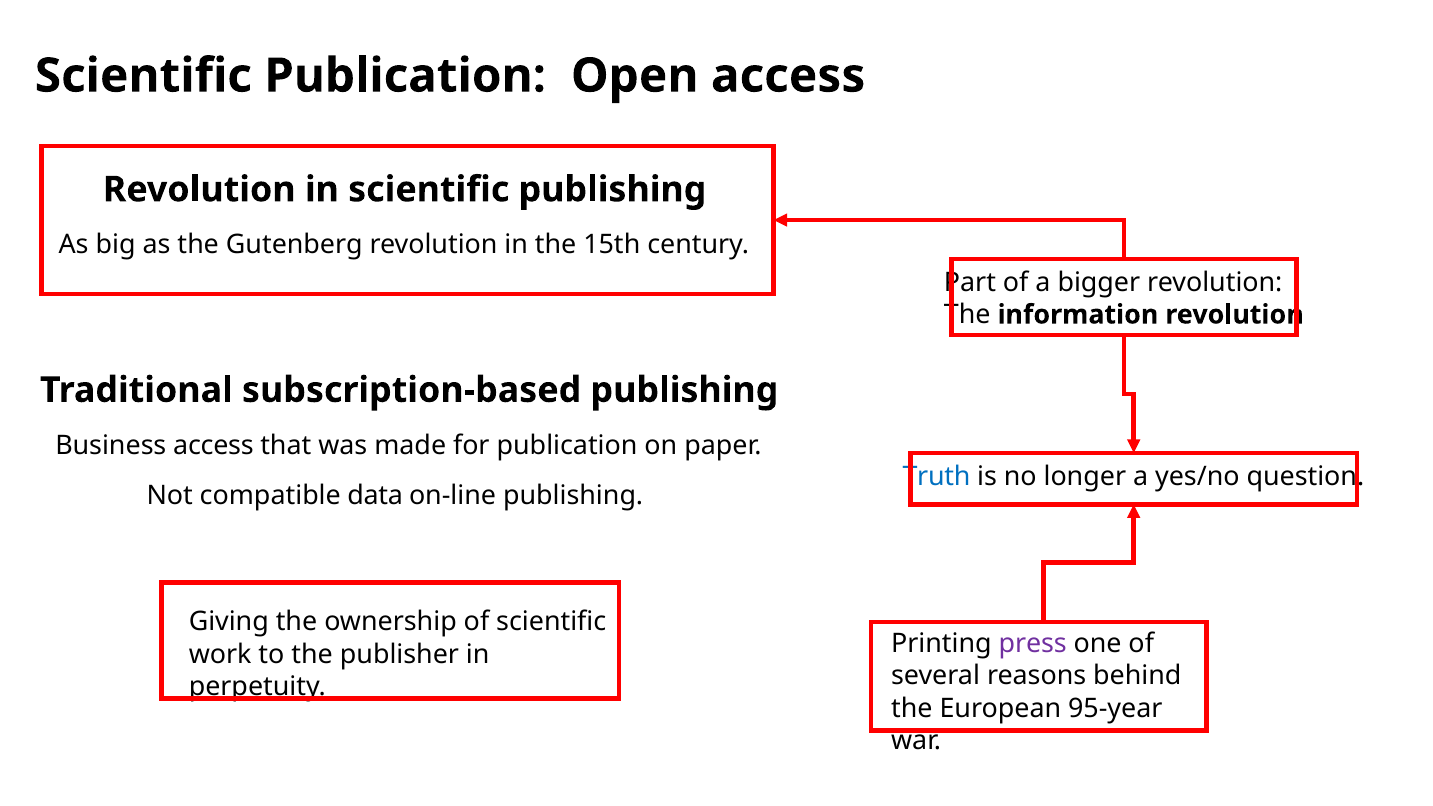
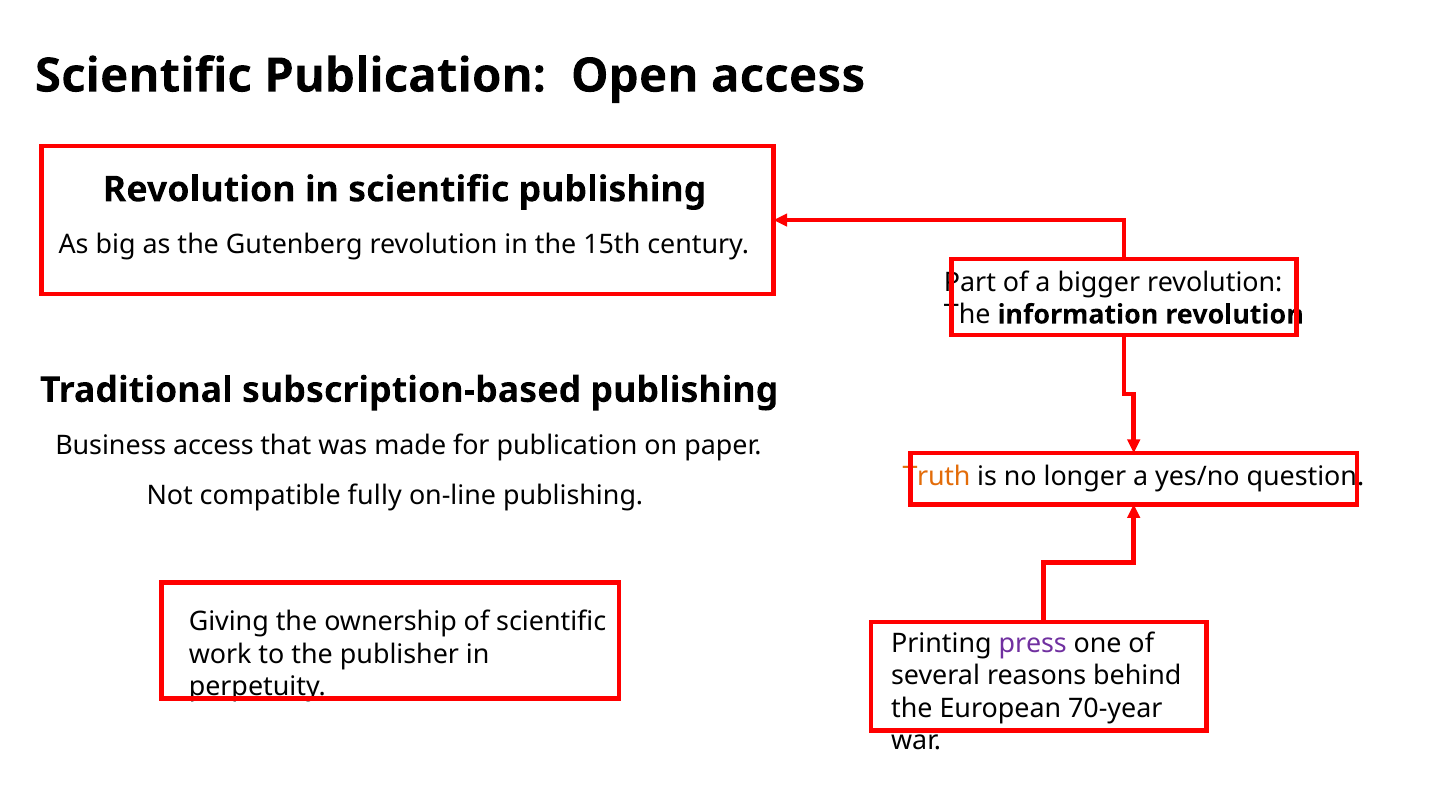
Truth colour: blue -> orange
data: data -> fully
95-year: 95-year -> 70-year
